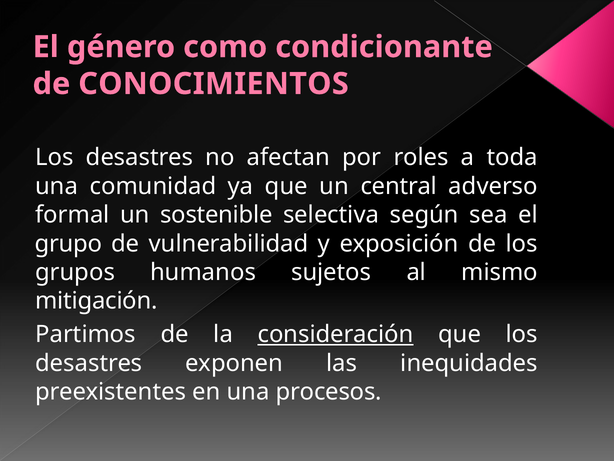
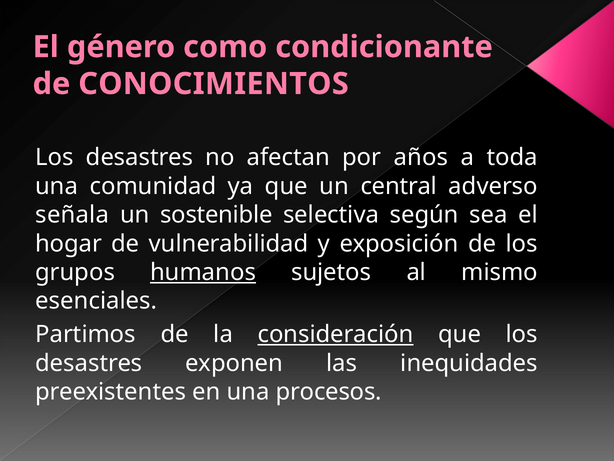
roles: roles -> años
formal: formal -> señala
grupo: grupo -> hogar
humanos underline: none -> present
mitigación: mitigación -> esenciales
